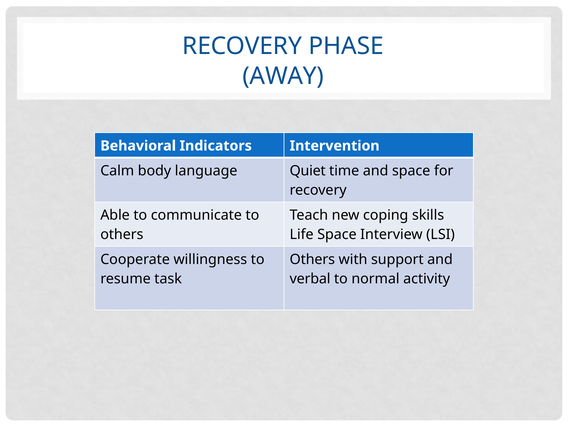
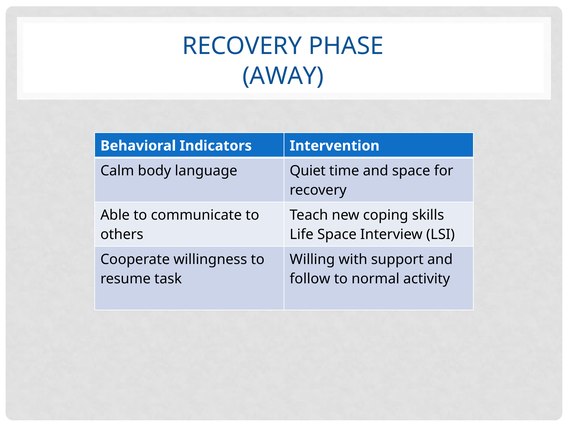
Others at (312, 260): Others -> Willing
verbal: verbal -> follow
